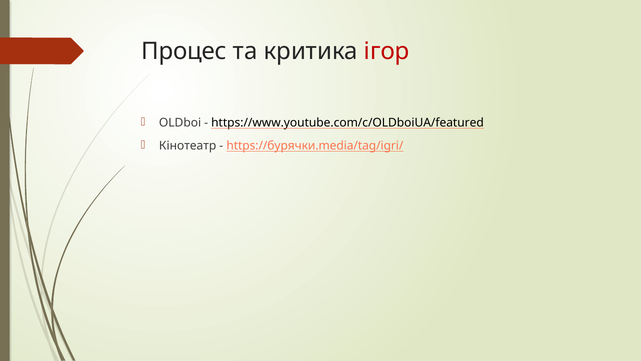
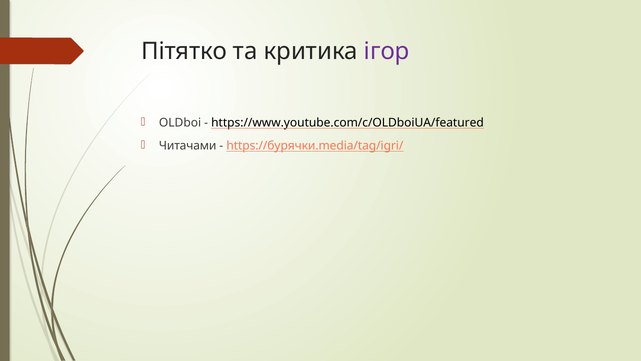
Процес: Процес -> Пітятко
ігор colour: red -> purple
Кінотеатр: Кінотеатр -> Читачами
